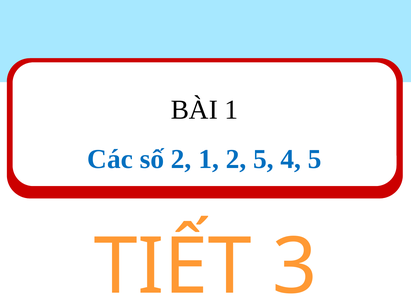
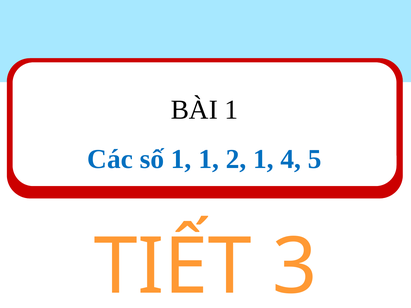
số 2: 2 -> 1
2 5: 5 -> 1
